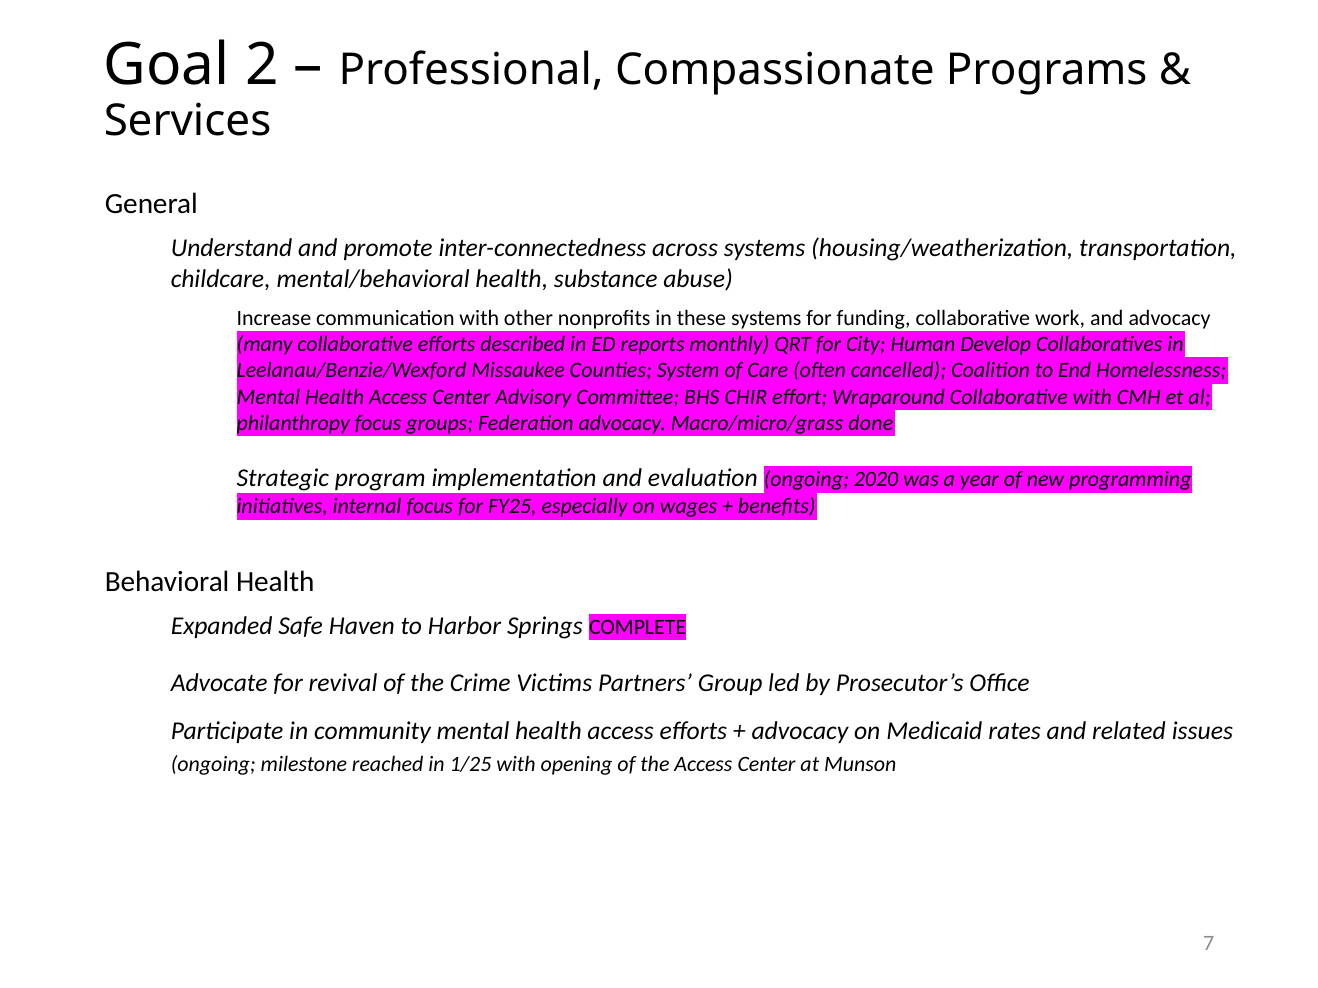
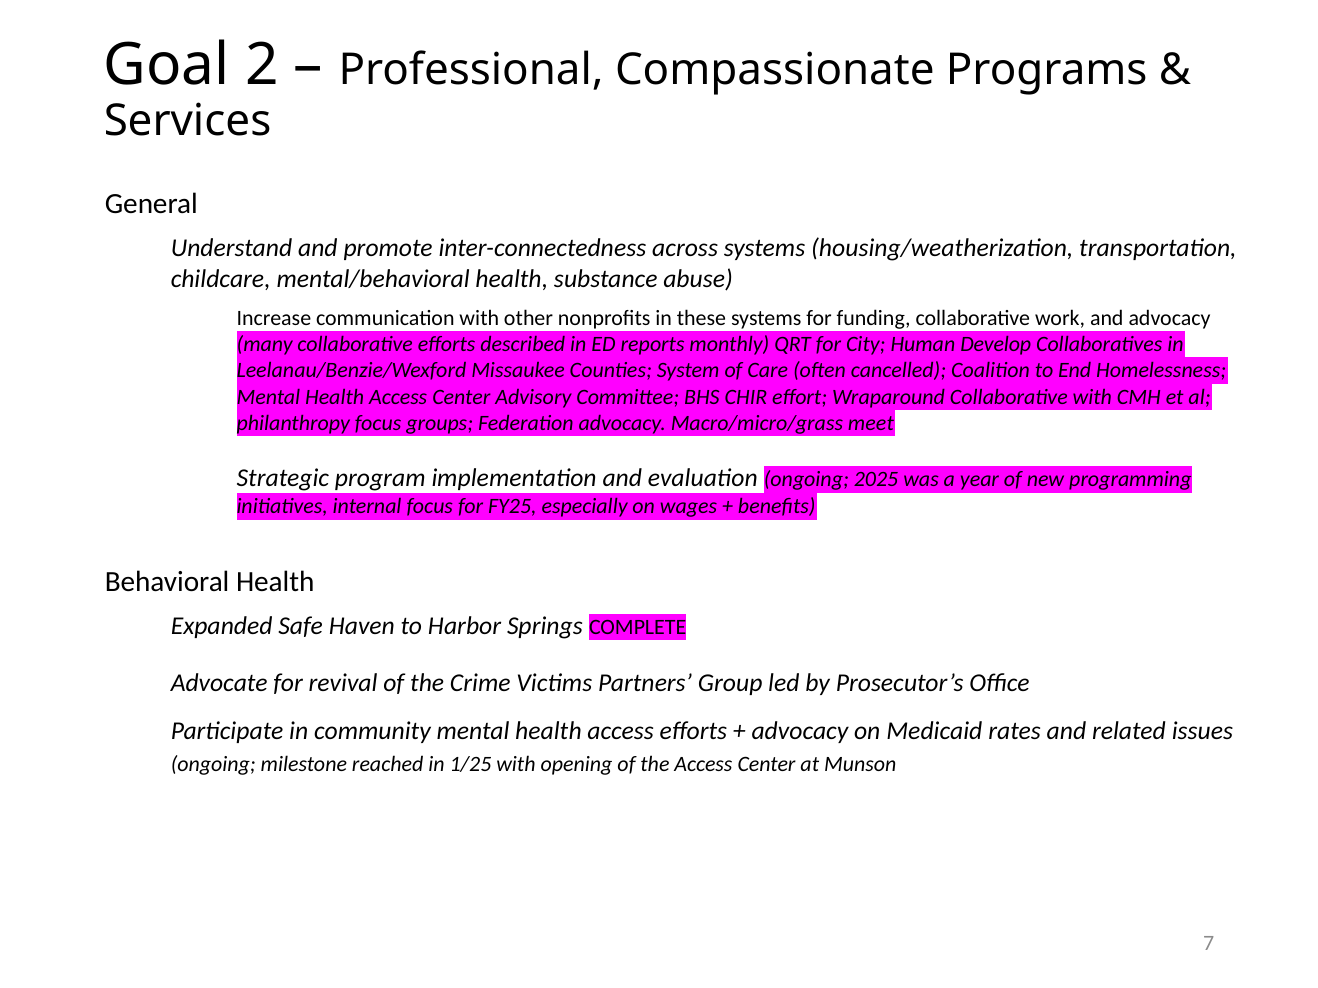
done: done -> meet
2020: 2020 -> 2025
